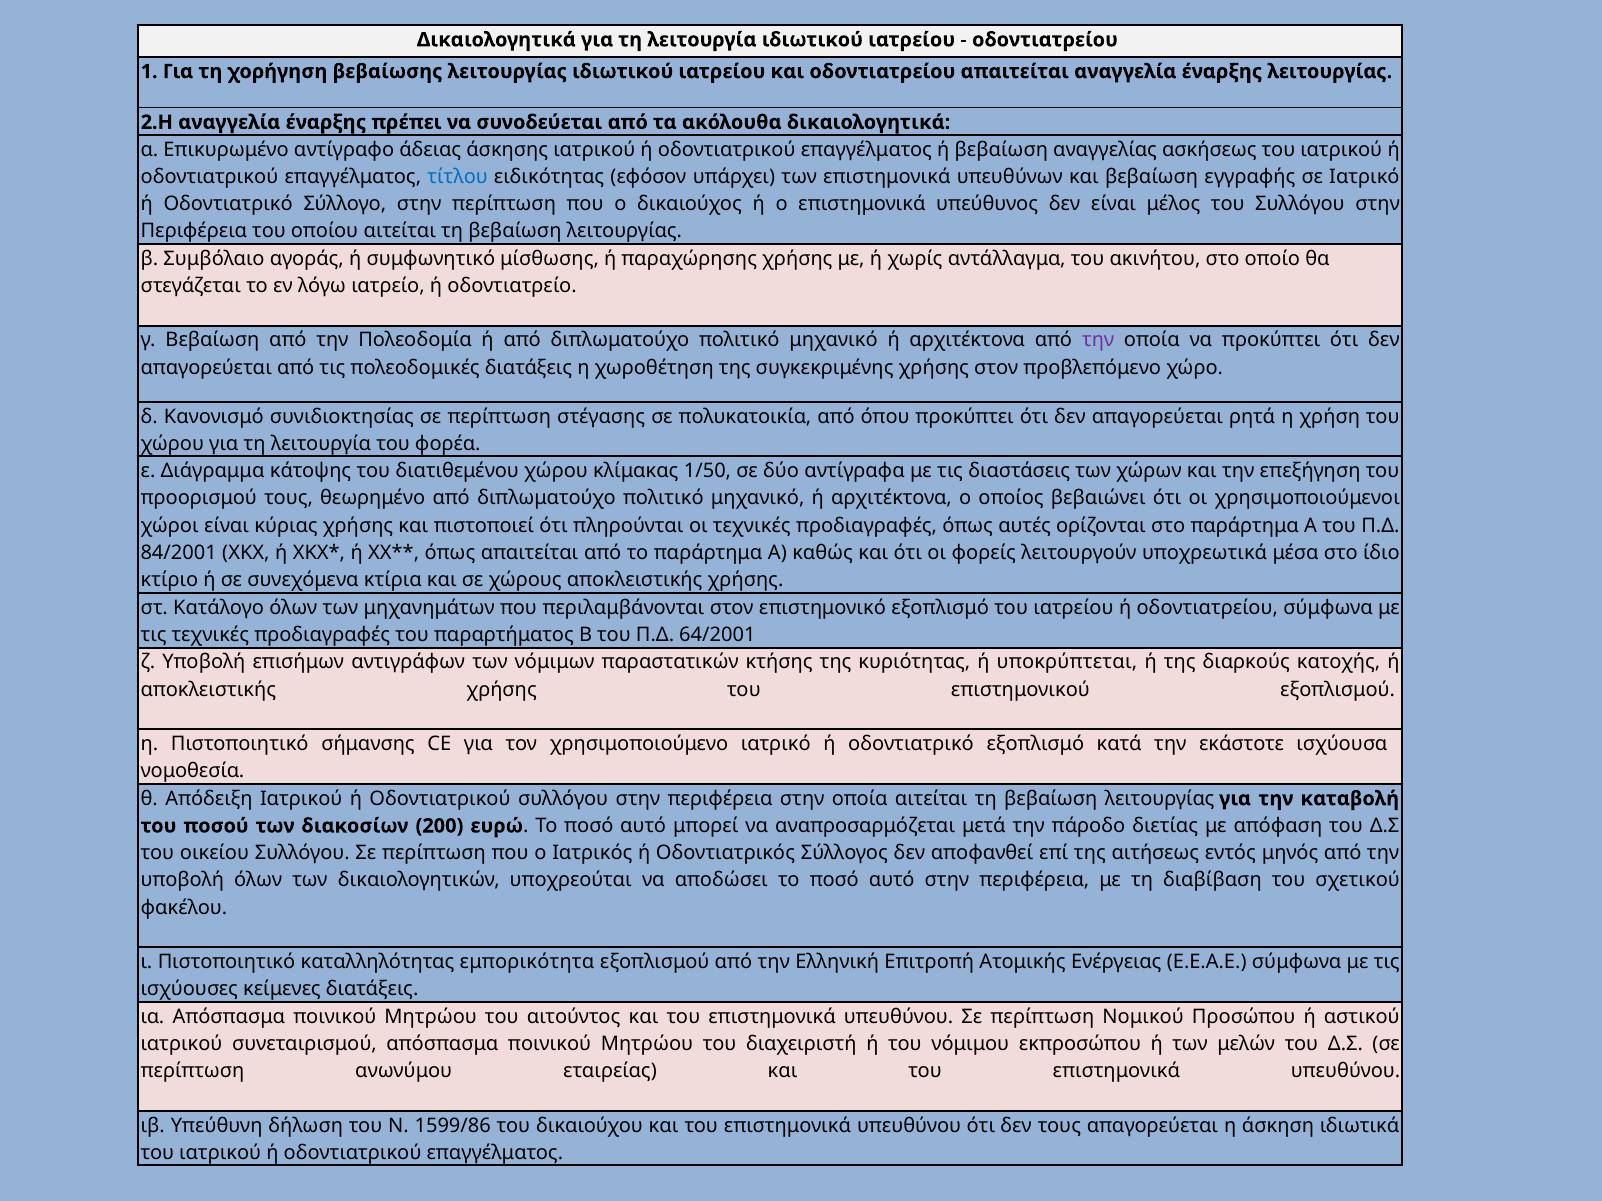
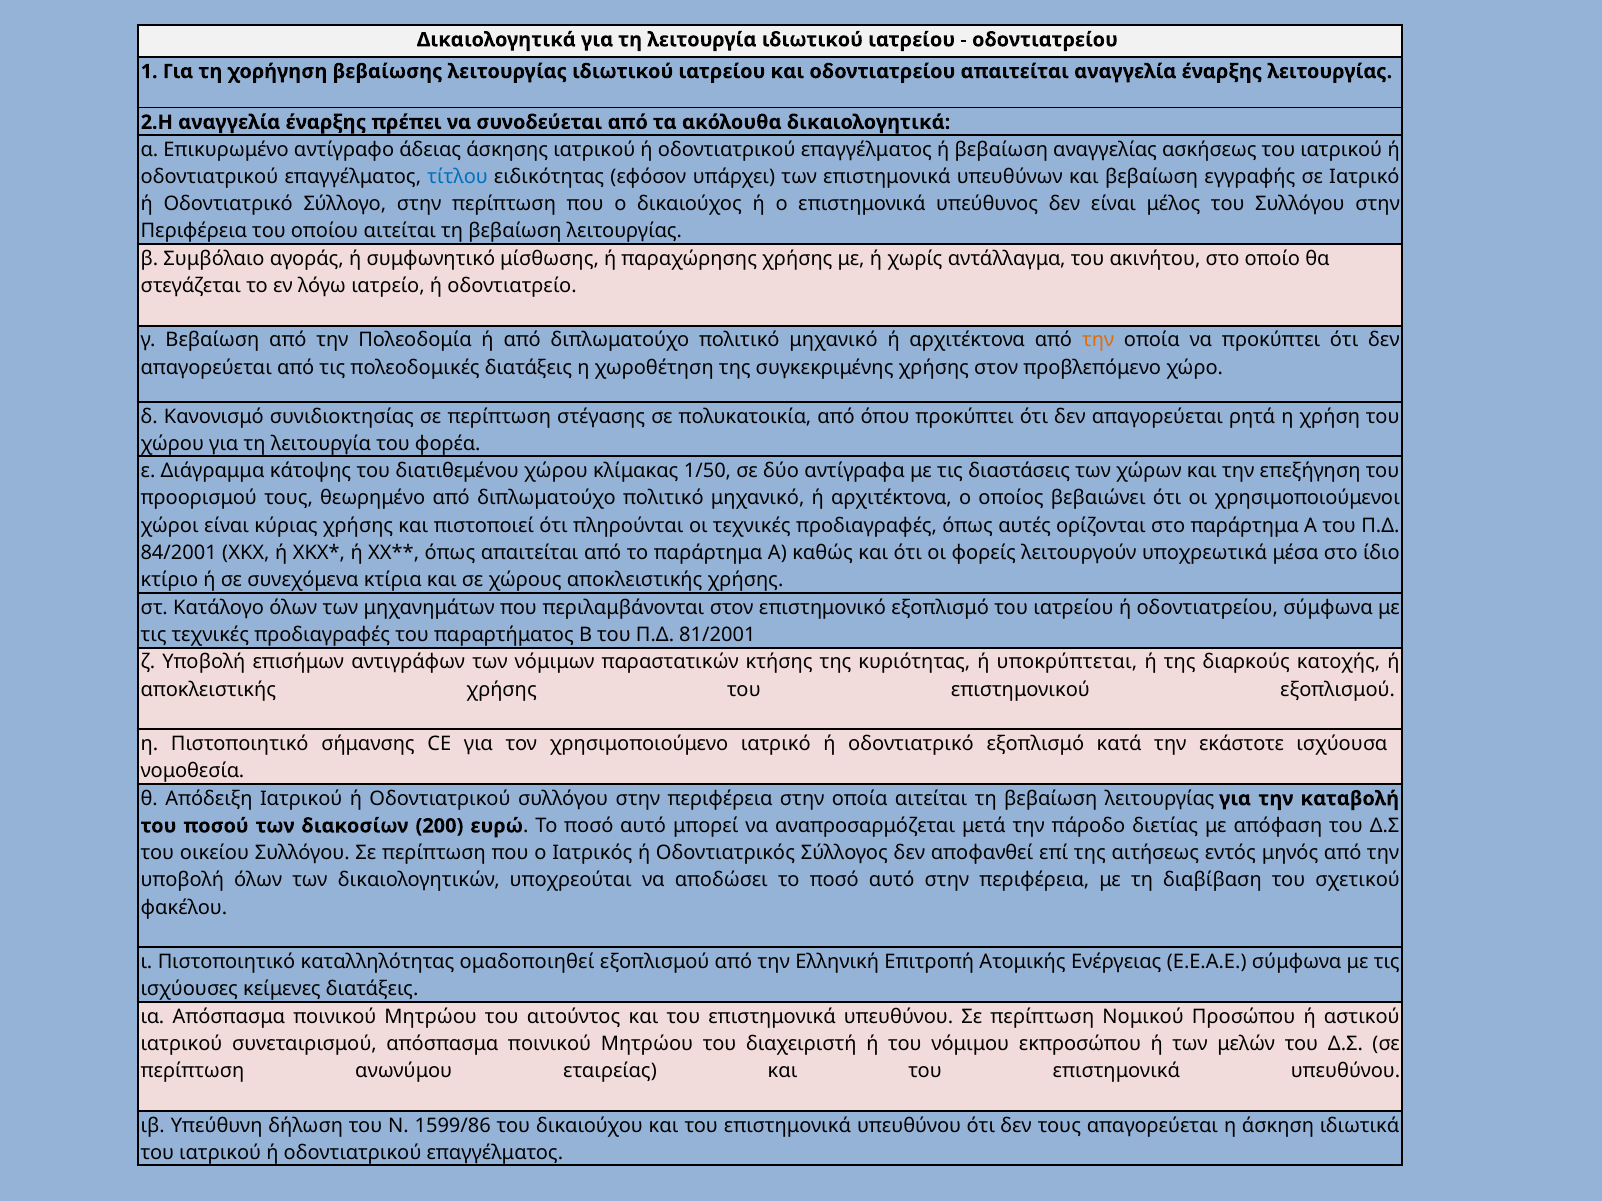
την at (1098, 340) colour: purple -> orange
64/2001: 64/2001 -> 81/2001
εμπορικότητα: εμπορικότητα -> ομαδοποιηθεί
